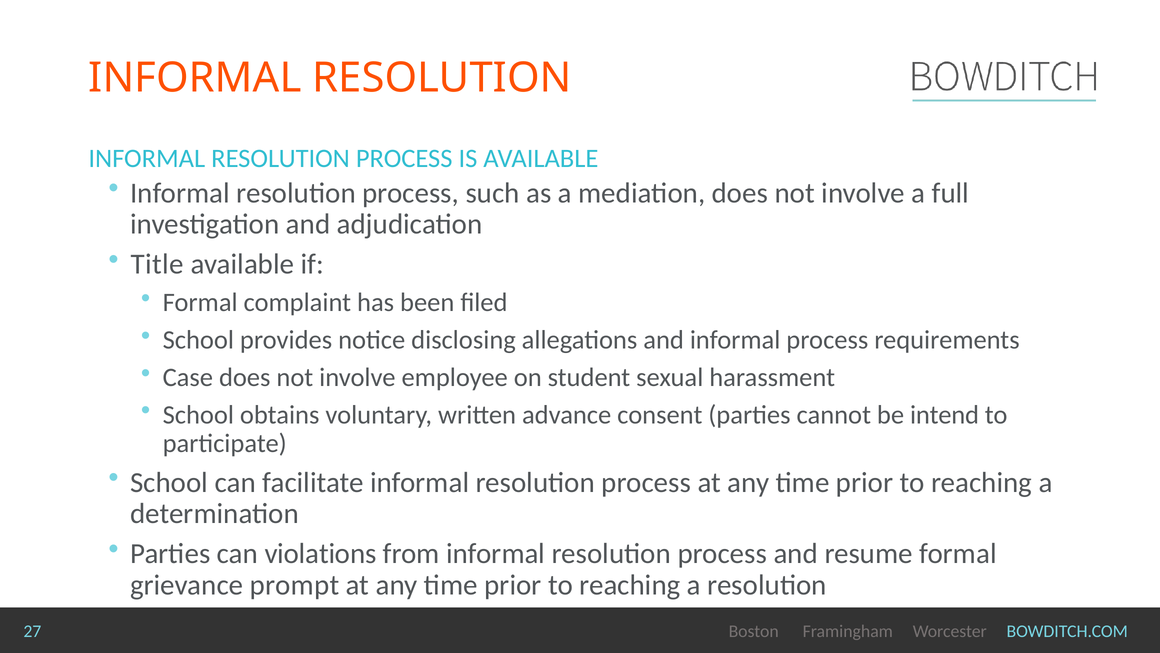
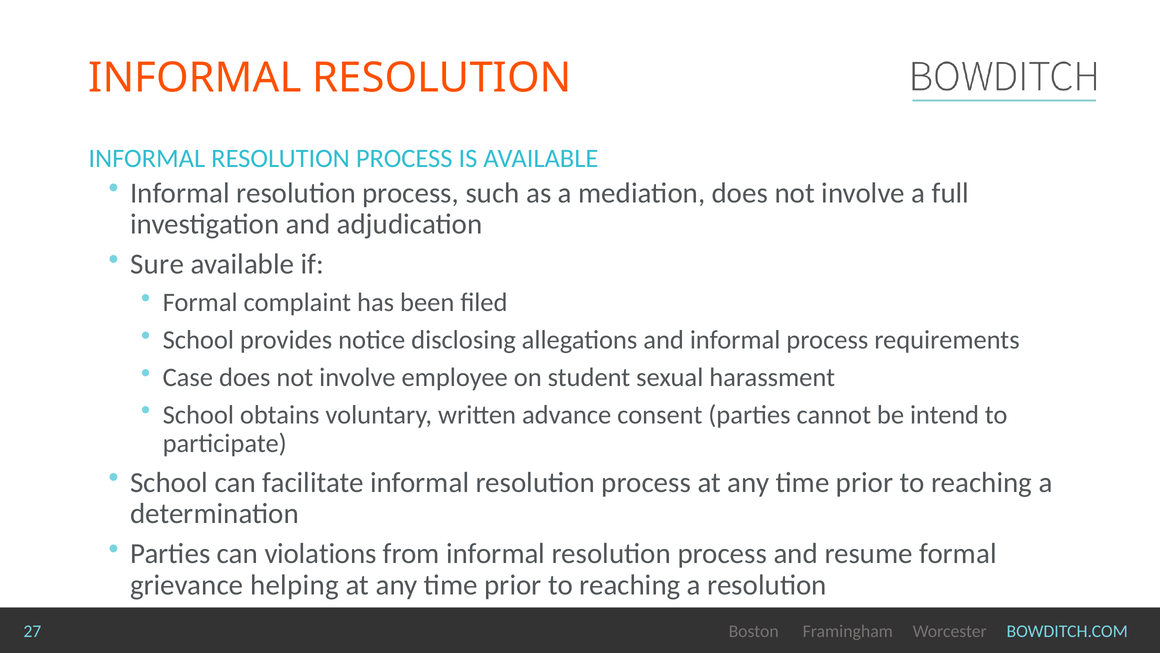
Title: Title -> Sure
prompt: prompt -> helping
